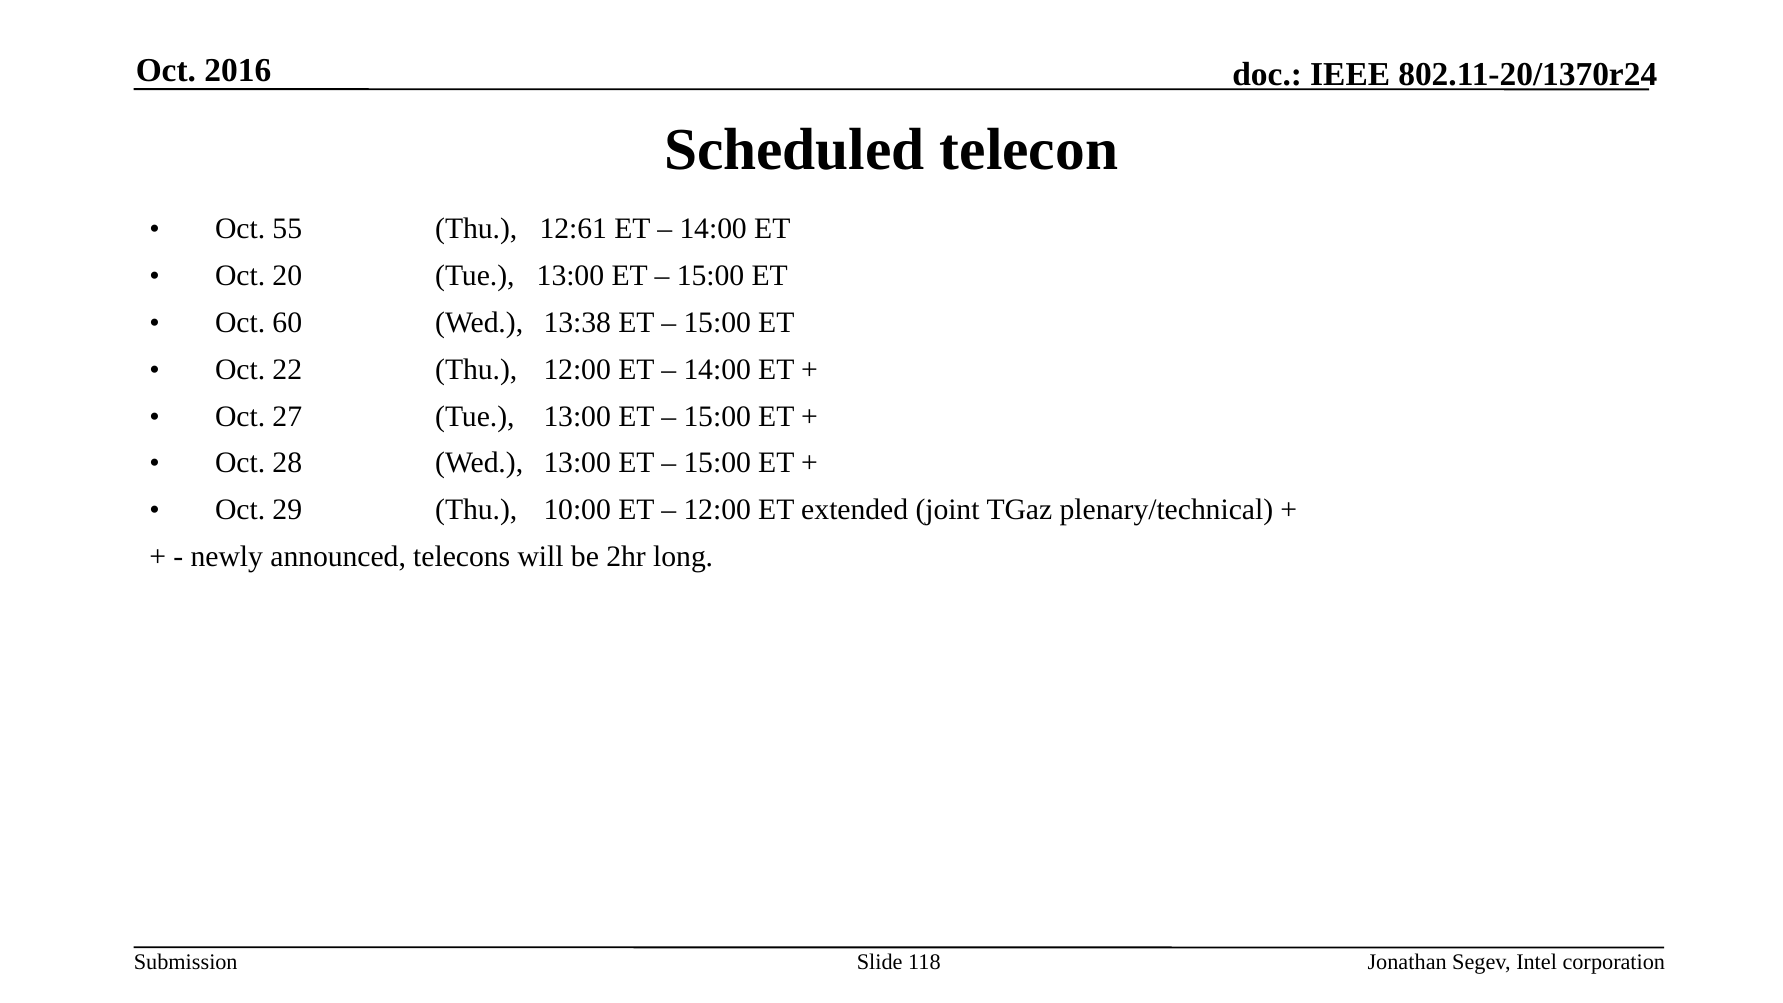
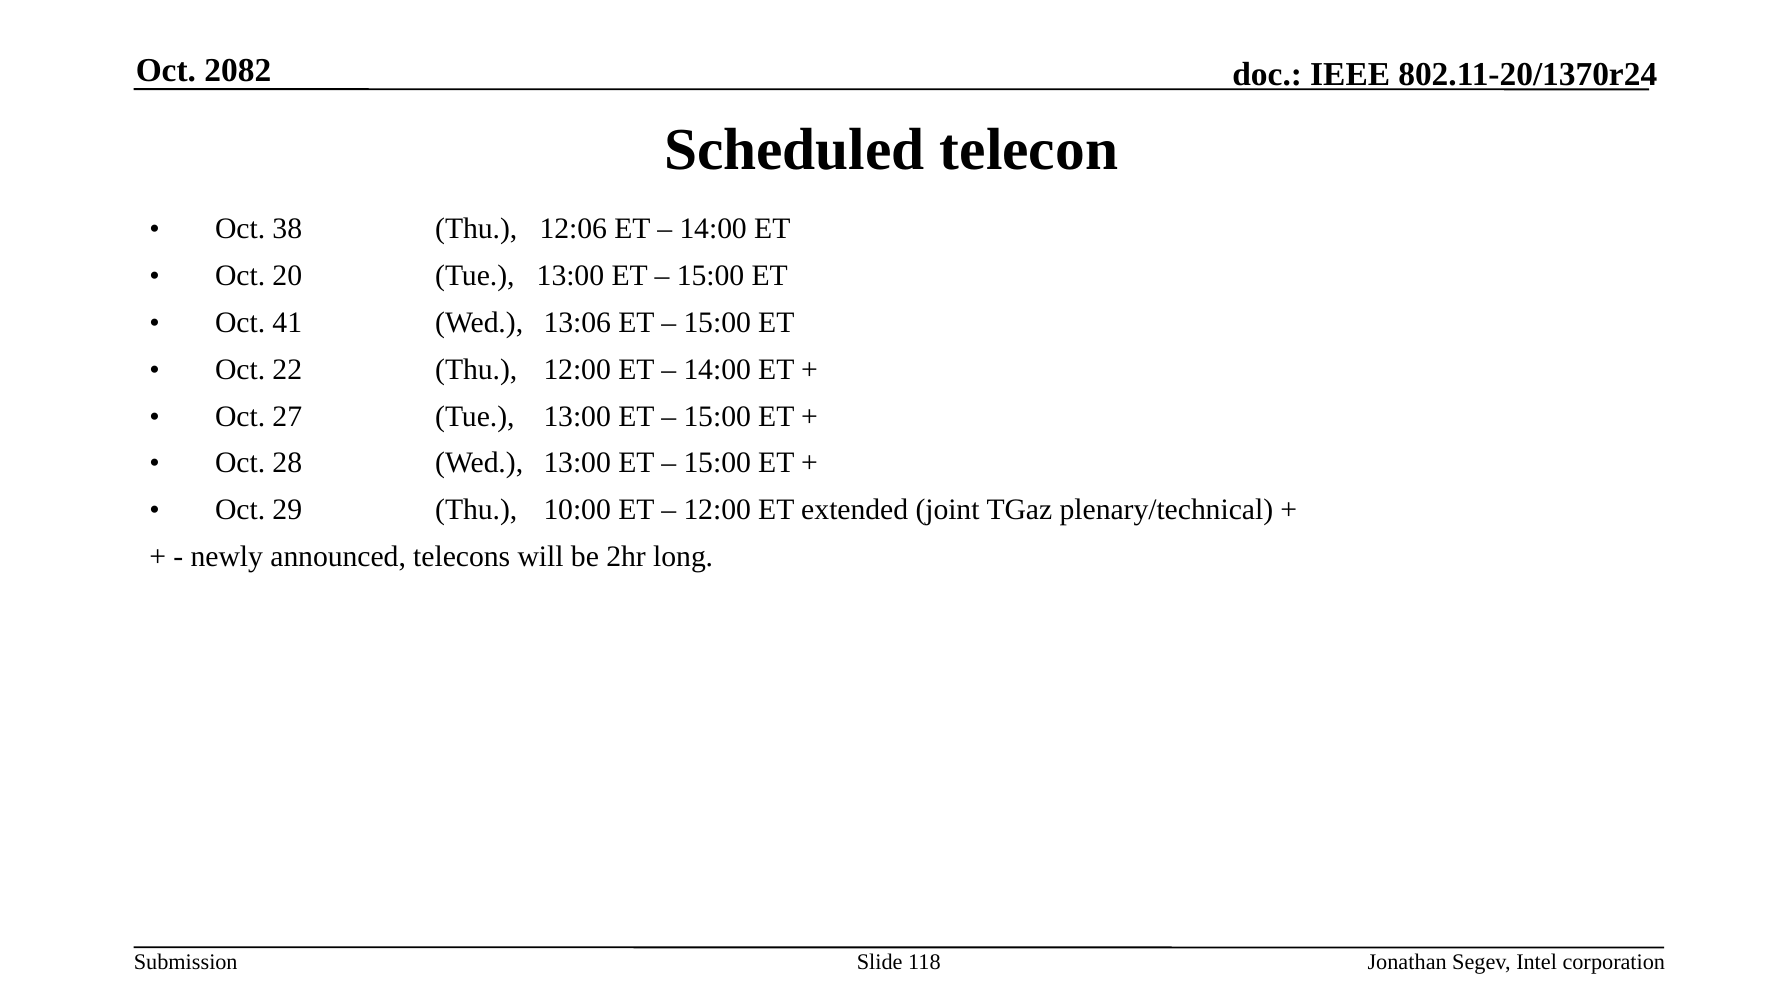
2016: 2016 -> 2082
55: 55 -> 38
12:61: 12:61 -> 12:06
60: 60 -> 41
13:38: 13:38 -> 13:06
